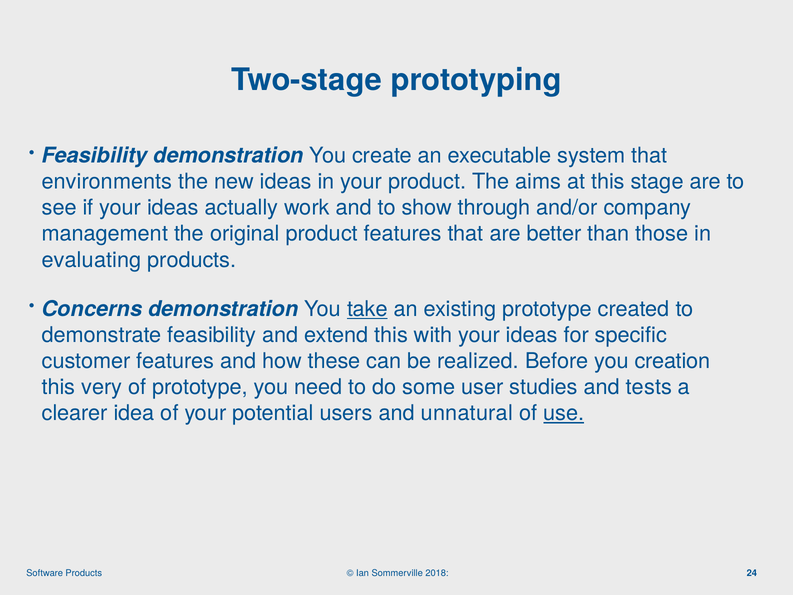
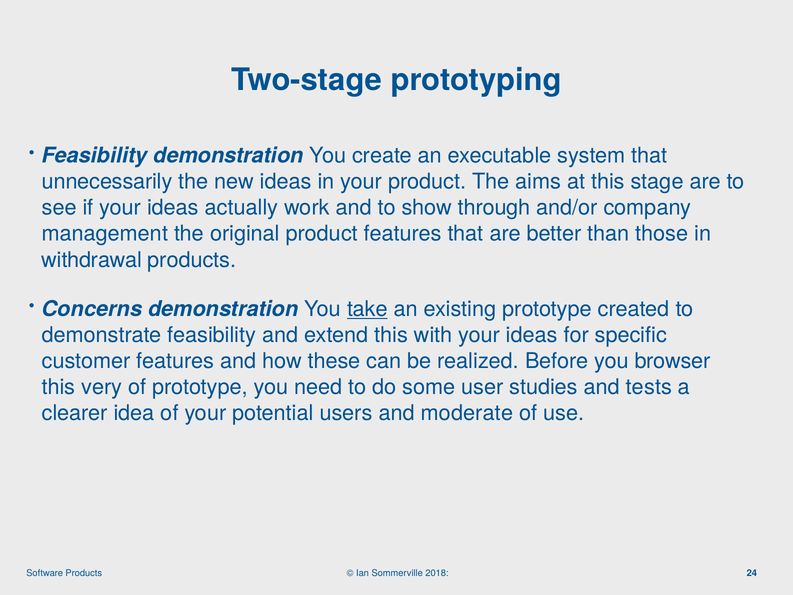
environments: environments -> unnecessarily
evaluating: evaluating -> withdrawal
creation: creation -> browser
unnatural: unnatural -> moderate
use underline: present -> none
